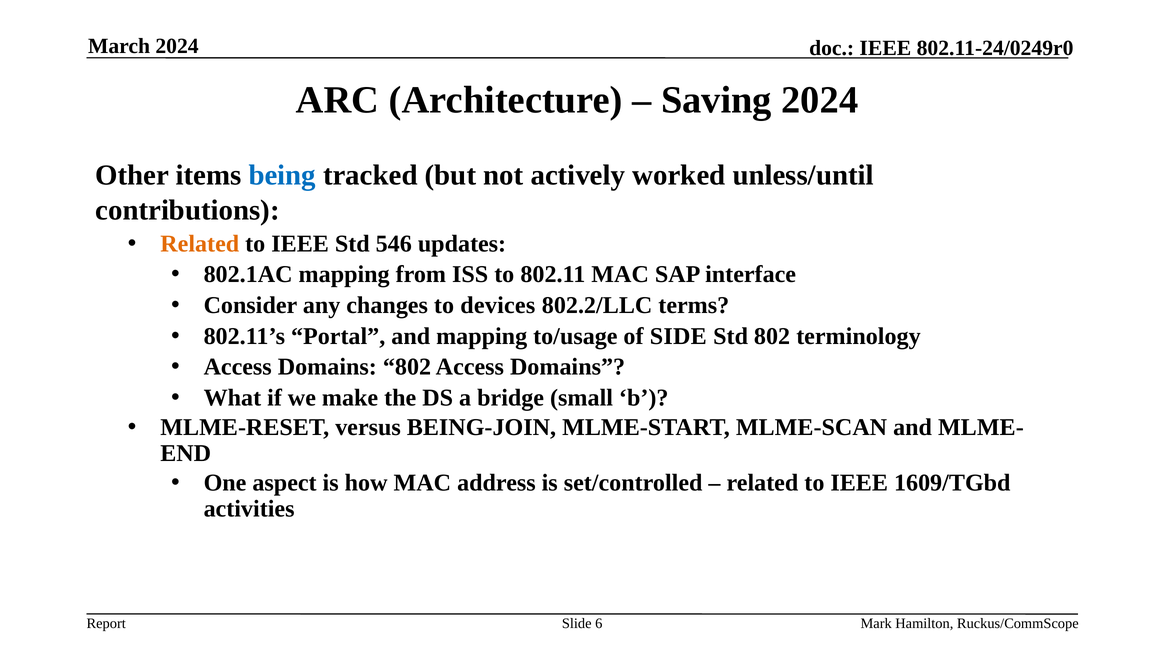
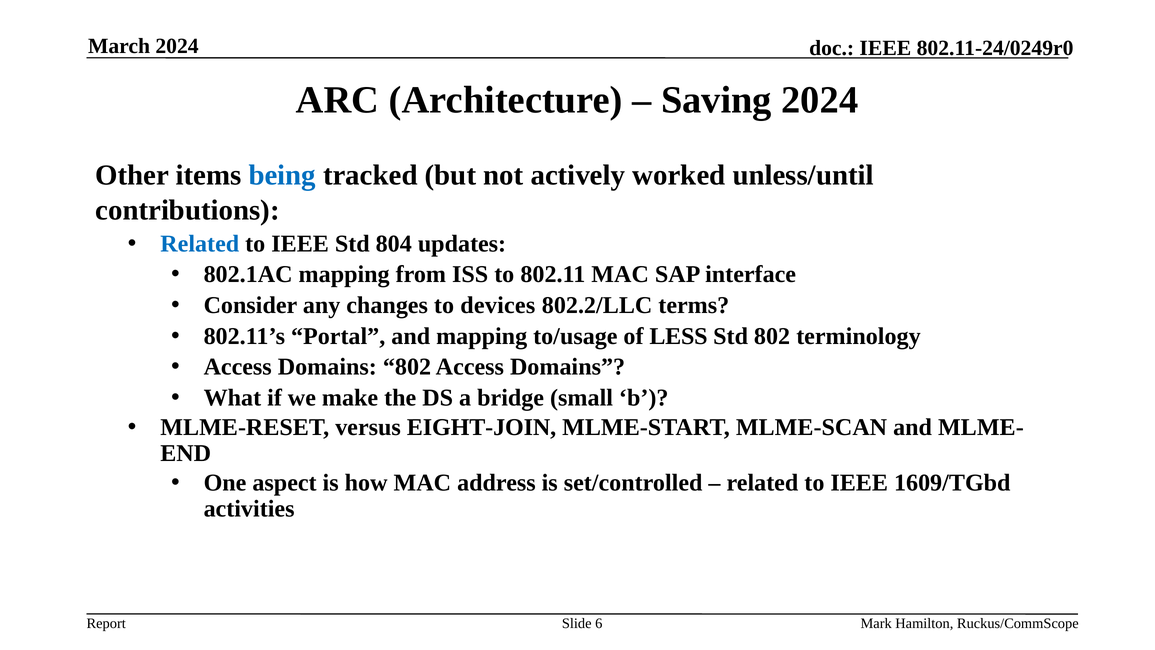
Related at (200, 244) colour: orange -> blue
546: 546 -> 804
SIDE: SIDE -> LESS
BEING-JOIN: BEING-JOIN -> EIGHT-JOIN
